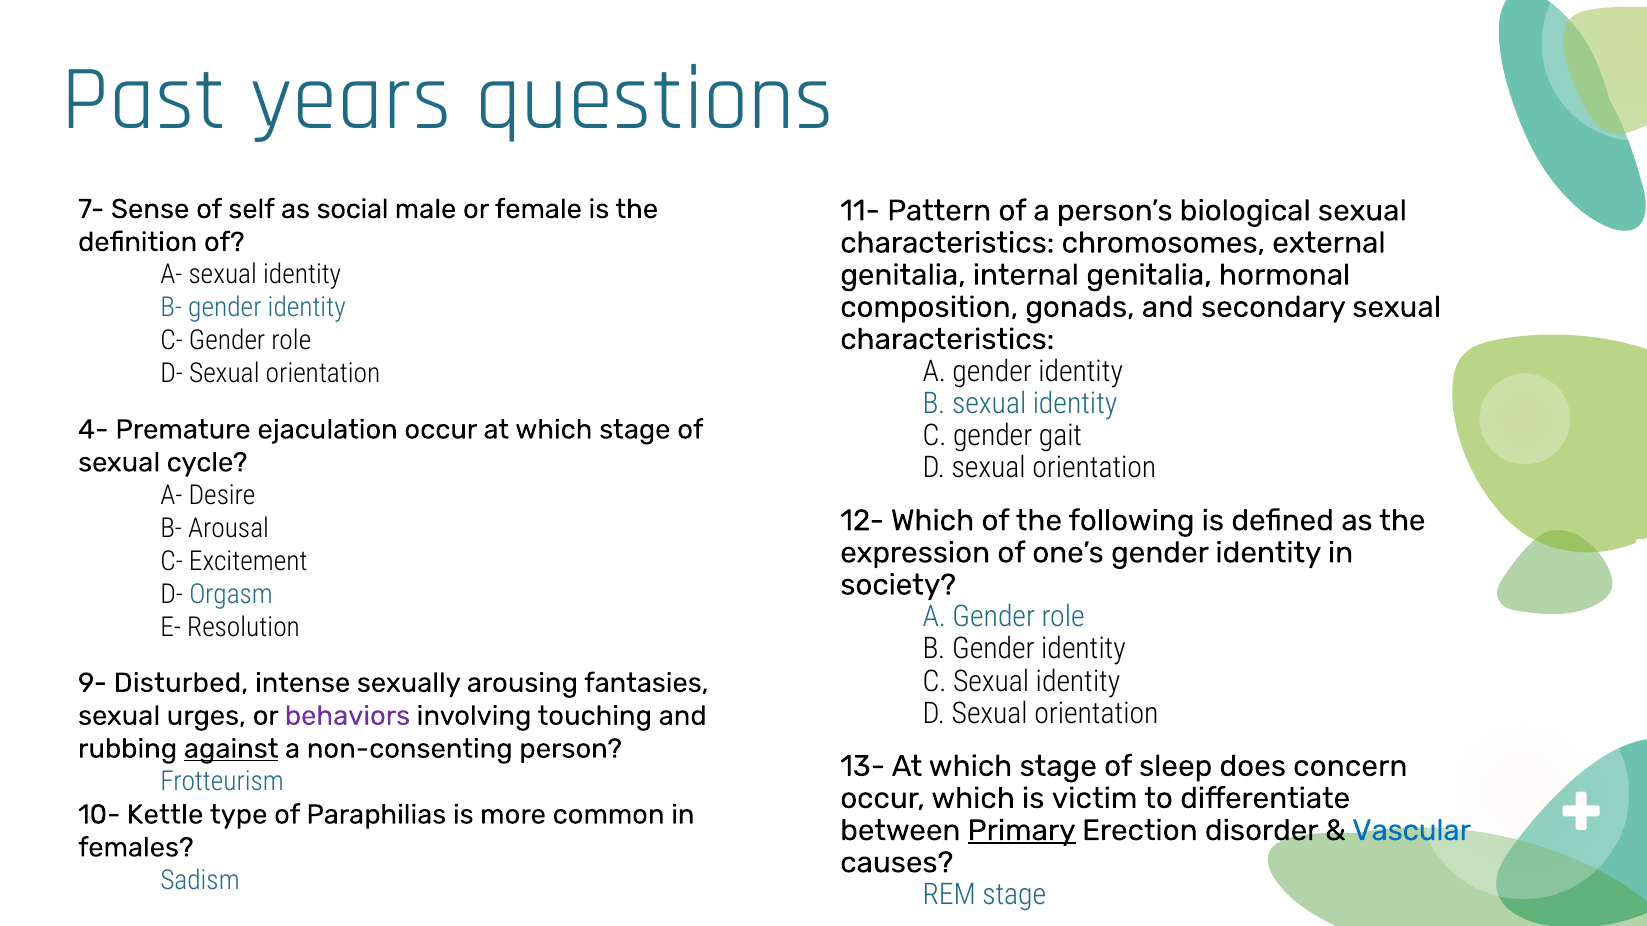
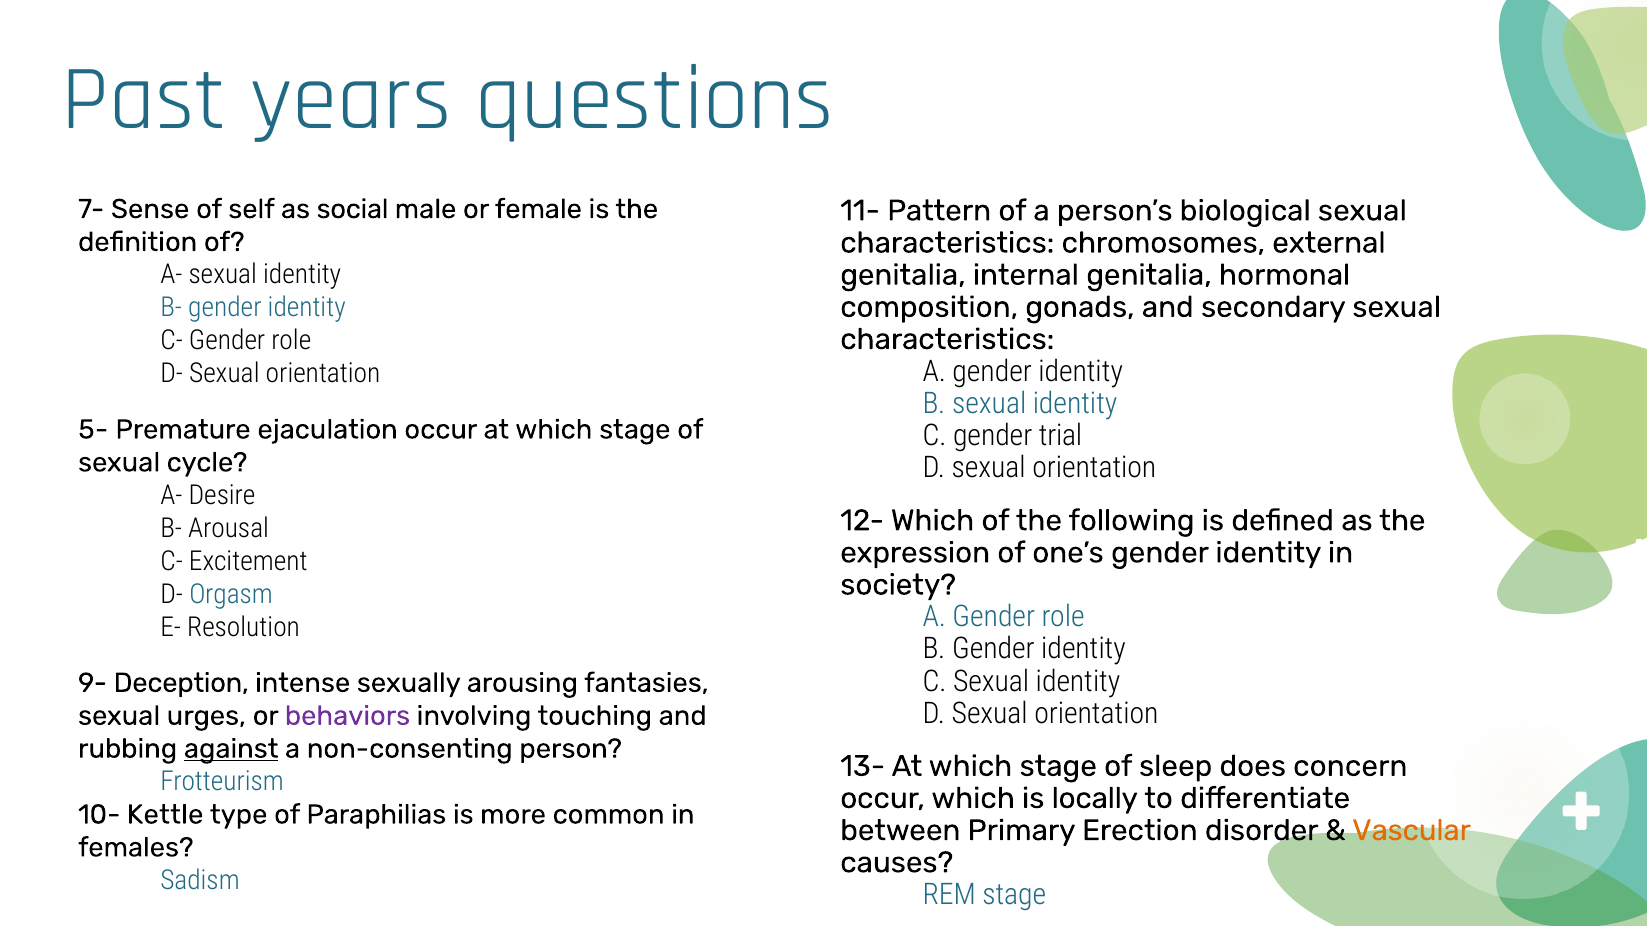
gait: gait -> trial
4-: 4- -> 5-
Disturbed: Disturbed -> Deception
victim: victim -> locally
Primary underline: present -> none
Vascular colour: blue -> orange
